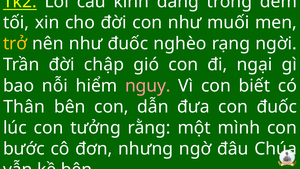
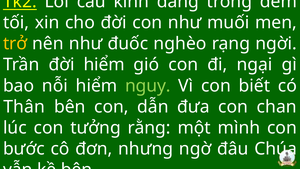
đời chập: chập -> hiểm
nguy colour: pink -> light green
con đuốc: đuốc -> chan
